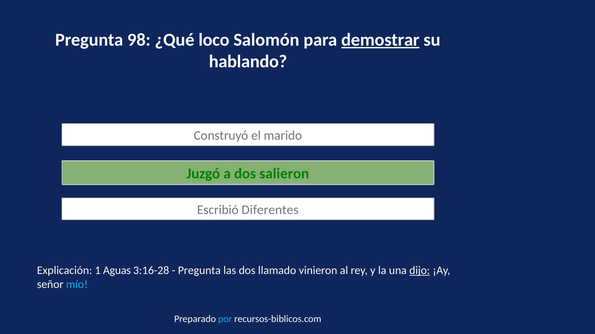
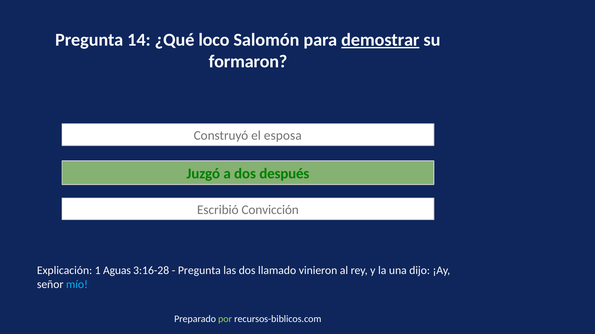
98: 98 -> 14
hablando: hablando -> formaron
marido: marido -> esposa
salieron: salieron -> después
Diferentes: Diferentes -> Convicción
dijo underline: present -> none
por colour: light blue -> light green
